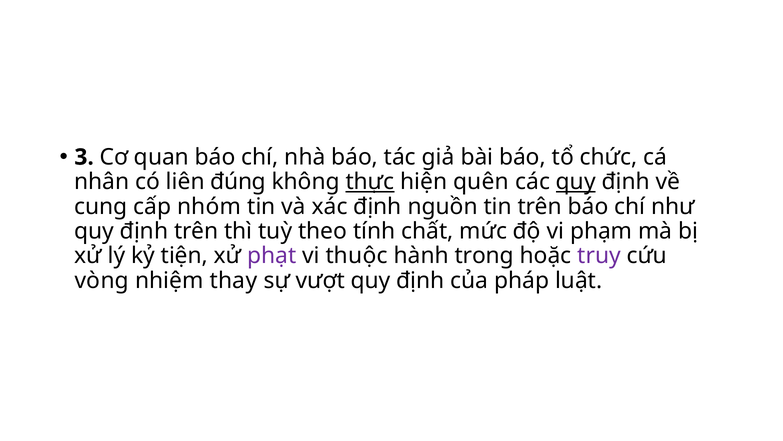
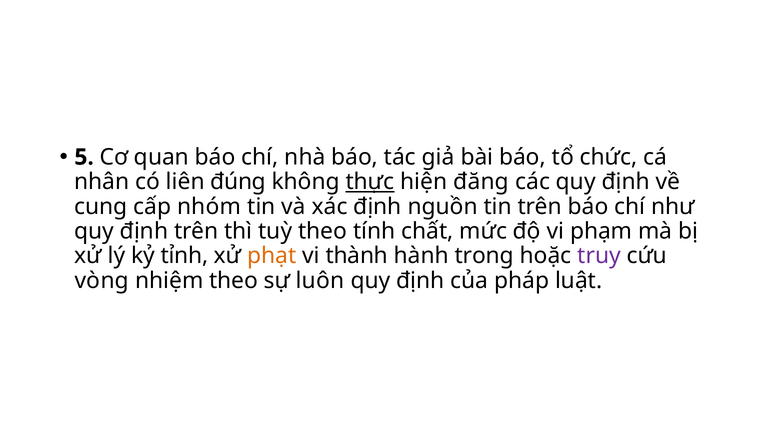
3: 3 -> 5
quên: quên -> đăng
quy at (576, 182) underline: present -> none
tiện: tiện -> tỉnh
phạt colour: purple -> orange
thuộc: thuộc -> thành
nhiệm thay: thay -> theo
vượt: vượt -> luôn
